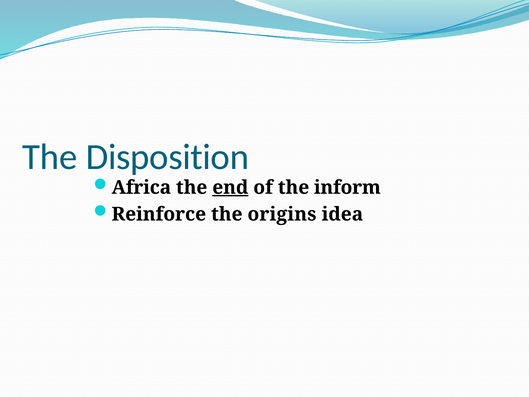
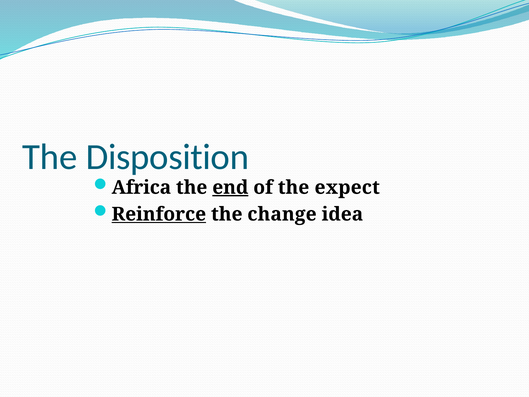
inform: inform -> expect
Reinforce underline: none -> present
origins: origins -> change
